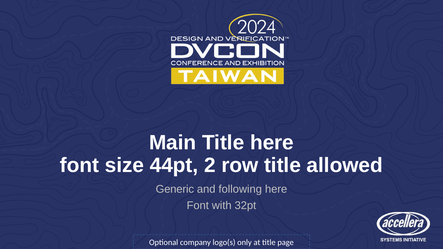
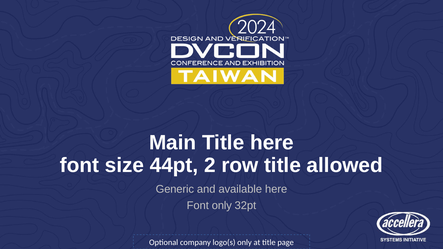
following: following -> available
Font with: with -> only
